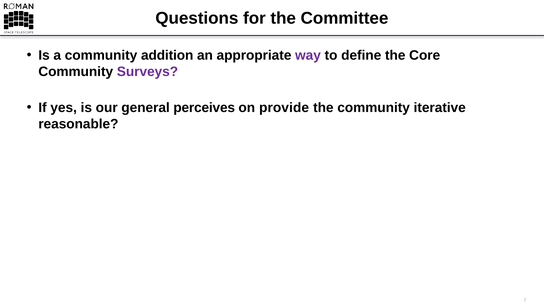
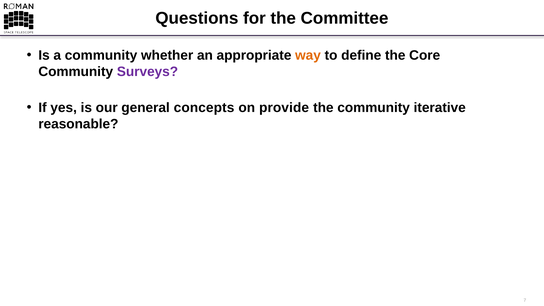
addition: addition -> whether
way colour: purple -> orange
perceives: perceives -> concepts
